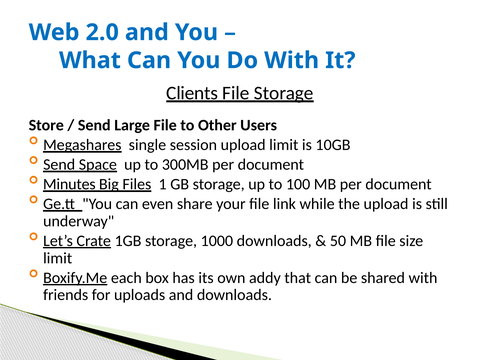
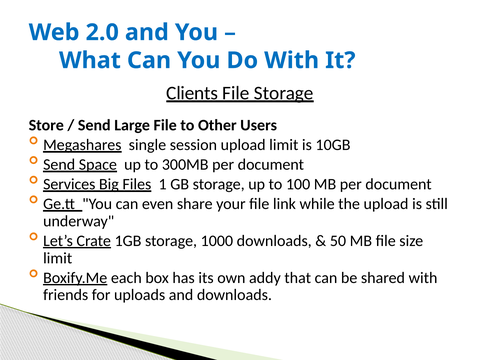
Minutes: Minutes -> Services
